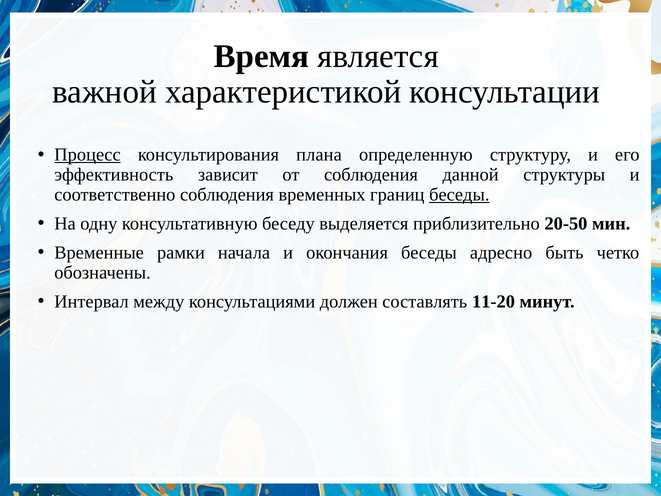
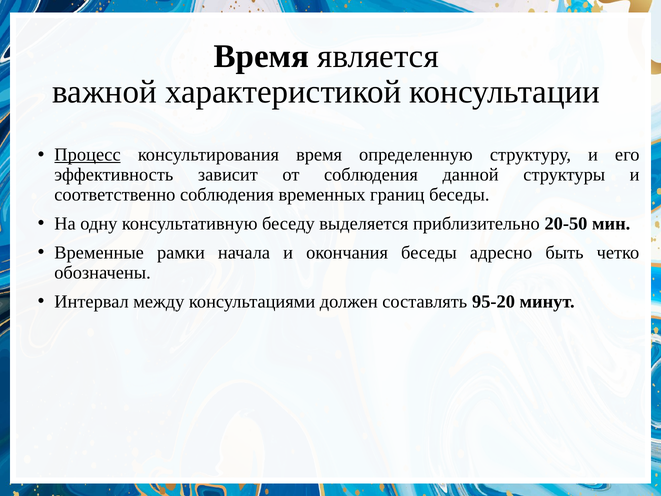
консультирования плана: плана -> время
беседы at (459, 194) underline: present -> none
11-20: 11-20 -> 95-20
